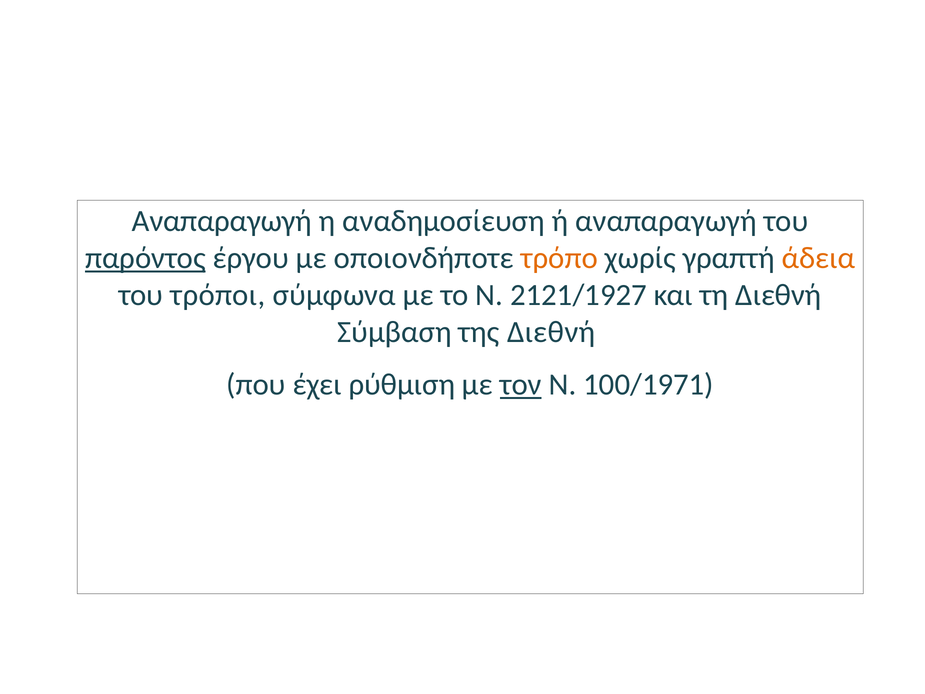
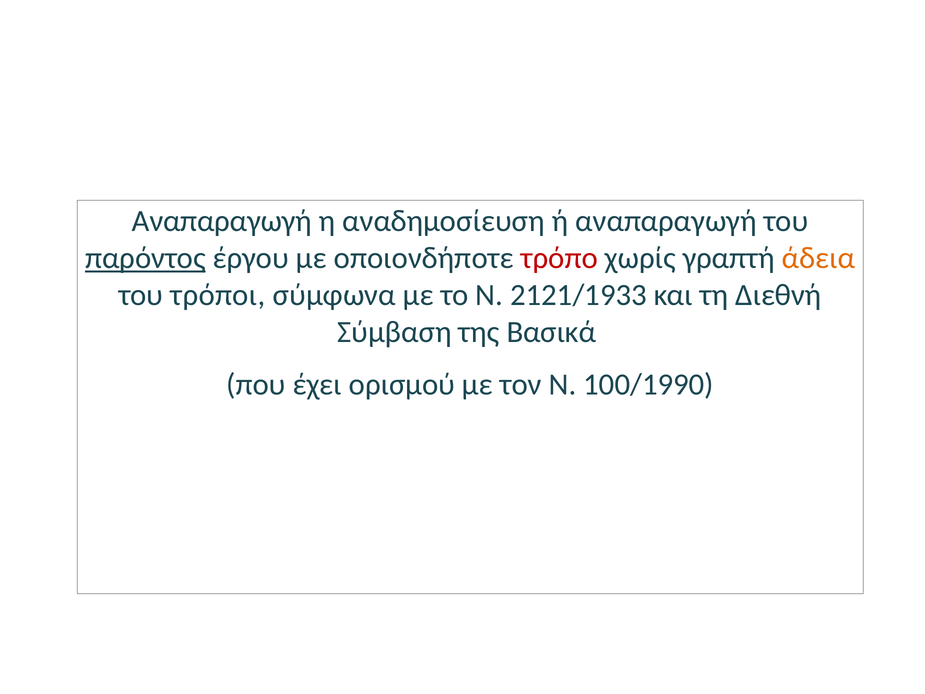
τρόπο colour: orange -> red
2121/1927: 2121/1927 -> 2121/1933
της Διεθνή: Διεθνή -> Βασικά
ρύθμιση: ρύθμιση -> ορισμού
τον underline: present -> none
100/1971: 100/1971 -> 100/1990
